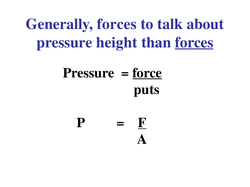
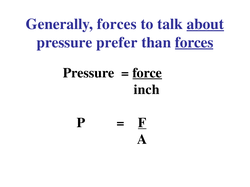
about underline: none -> present
height: height -> prefer
puts: puts -> inch
